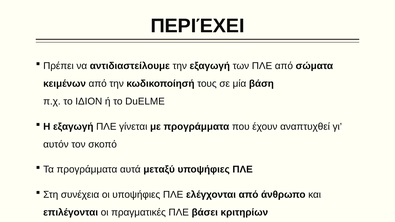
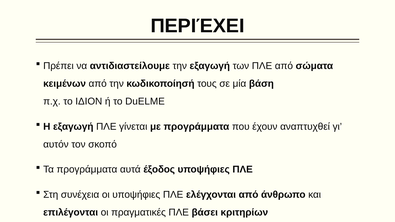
μεταξύ: μεταξύ -> έξοδος
